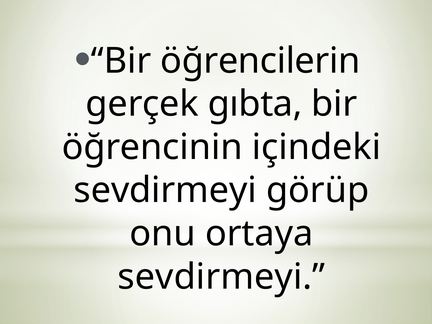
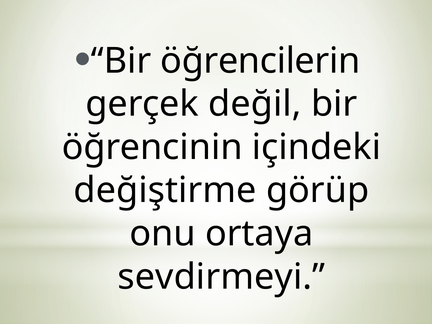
gıbta: gıbta -> değil
sevdirmeyi at (165, 190): sevdirmeyi -> değiştirme
